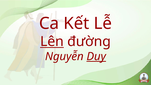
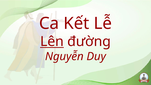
Duy underline: present -> none
